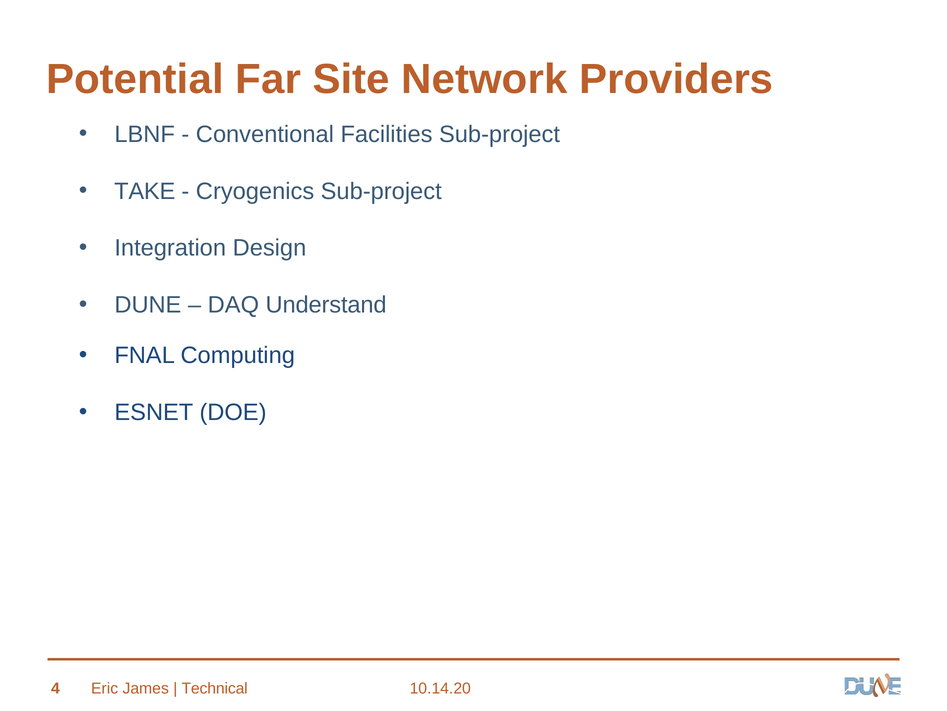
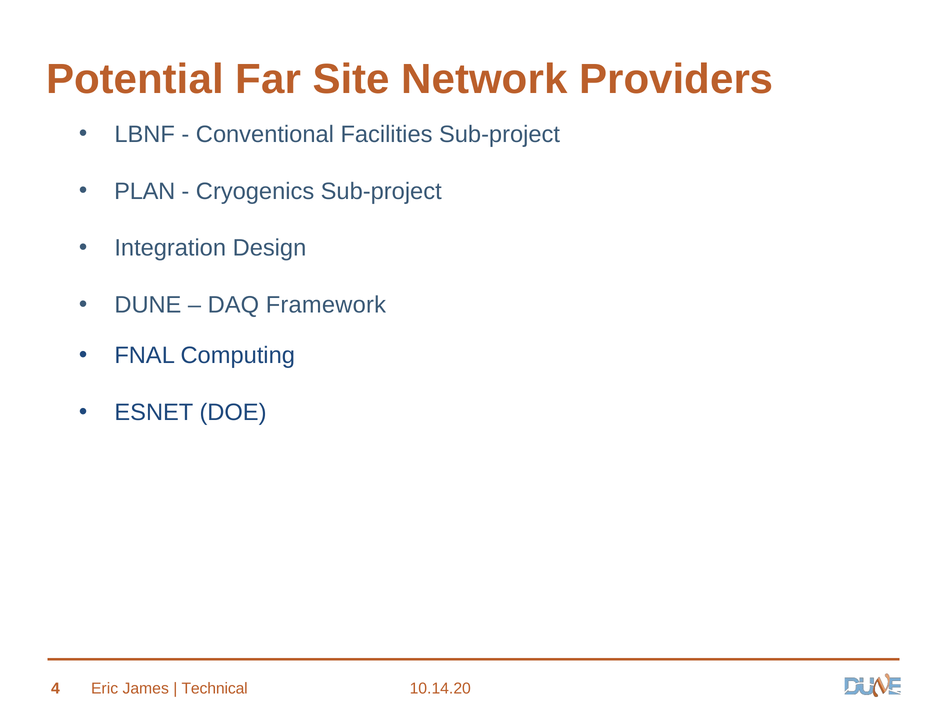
TAKE: TAKE -> PLAN
Understand: Understand -> Framework
